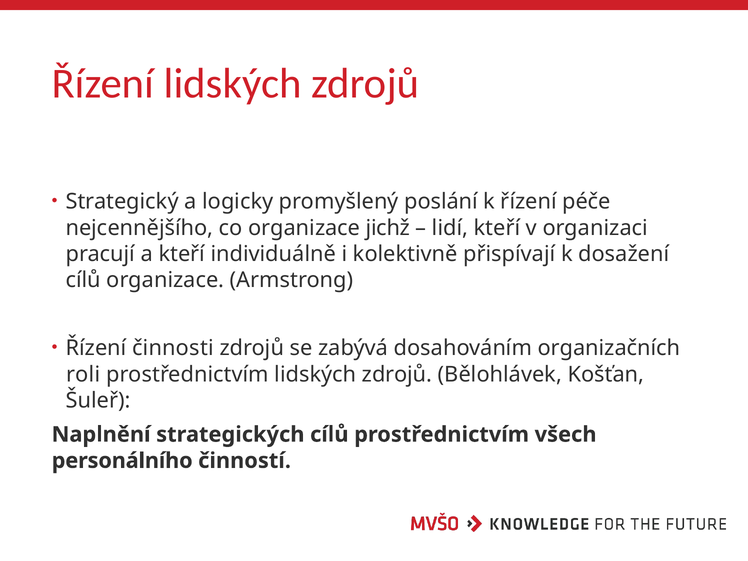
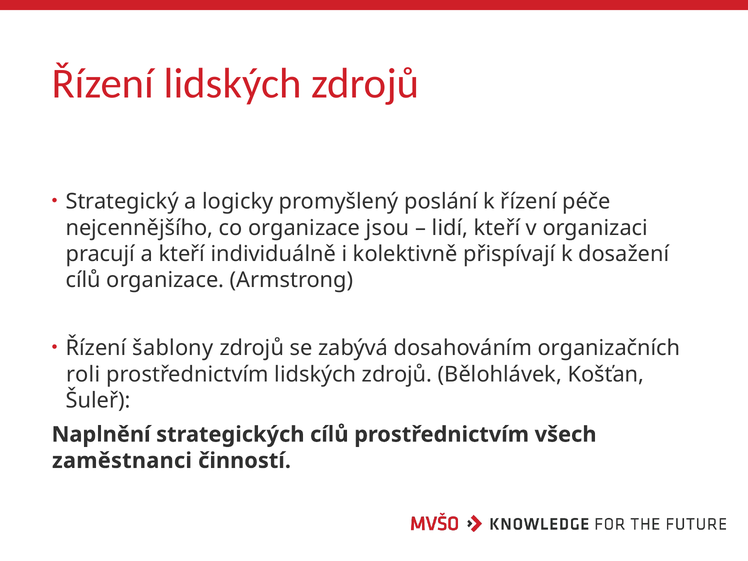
jichž: jichž -> jsou
činnosti: činnosti -> šablony
personálního: personálního -> zaměstnanci
